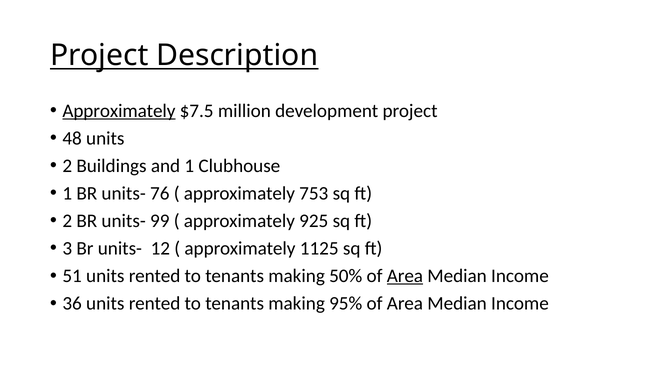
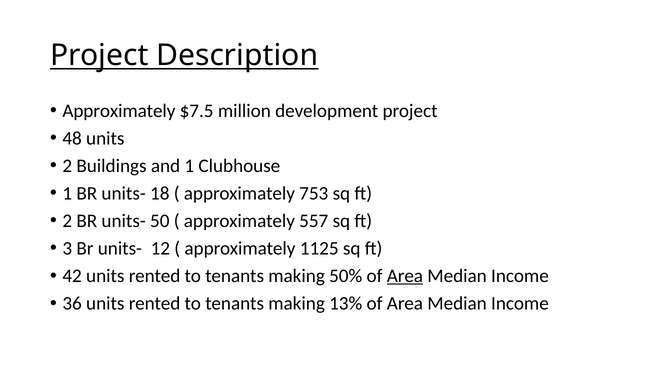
Approximately at (119, 111) underline: present -> none
76: 76 -> 18
99: 99 -> 50
925: 925 -> 557
51: 51 -> 42
95%: 95% -> 13%
